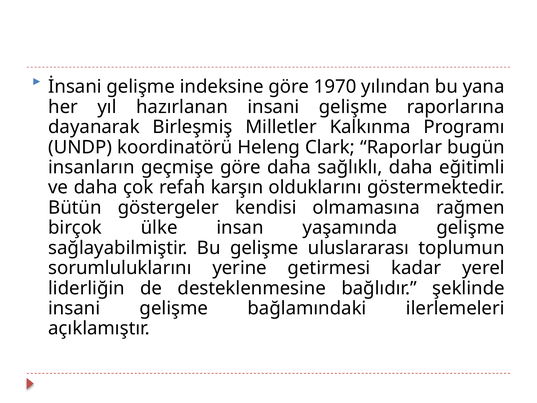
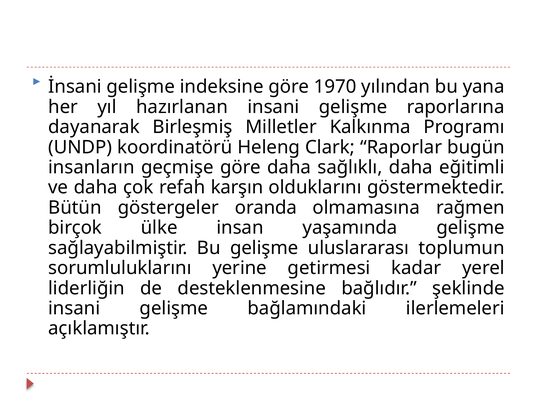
kendisi: kendisi -> oranda
